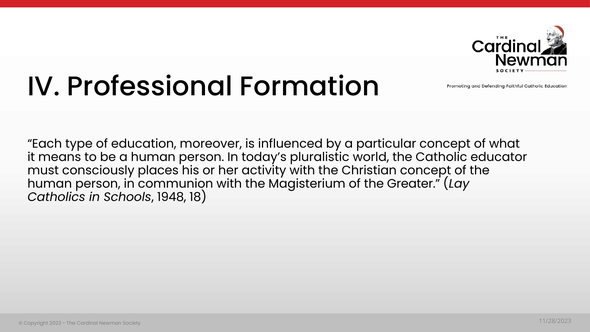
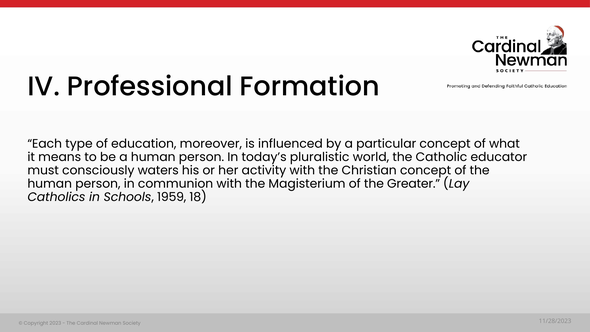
places: places -> waters
1948: 1948 -> 1959
